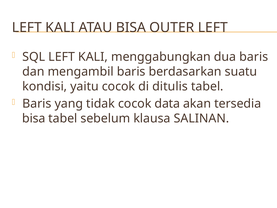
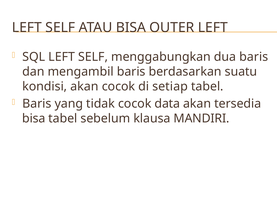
KALI at (60, 28): KALI -> SELF
SQL LEFT KALI: KALI -> SELF
kondisi yaitu: yaitu -> akan
ditulis: ditulis -> setiap
SALINAN: SALINAN -> MANDIRI
